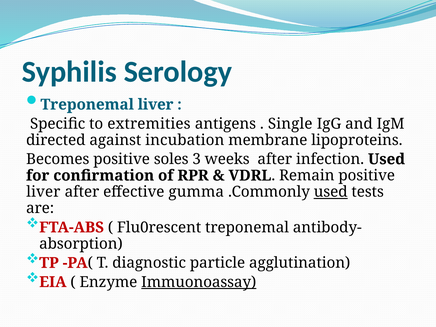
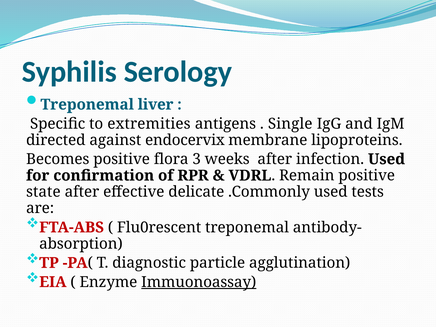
incubation: incubation -> endocervix
soles: soles -> flora
liver at (43, 192): liver -> state
gumma: gumma -> delicate
used at (331, 192) underline: present -> none
